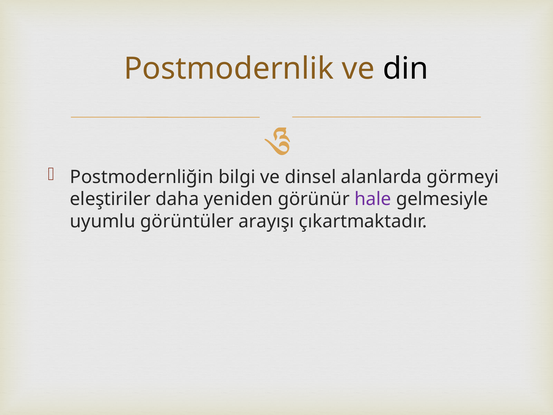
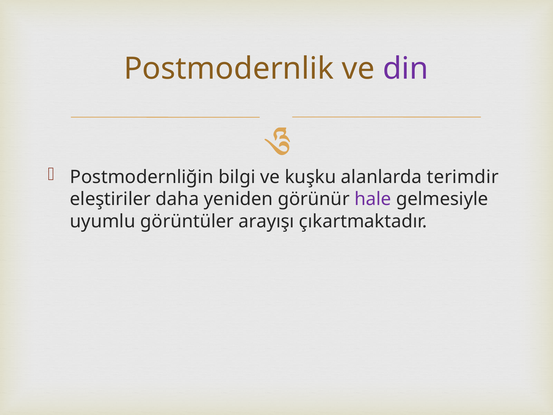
din colour: black -> purple
dinsel: dinsel -> kuşku
görmeyi: görmeyi -> terimdir
